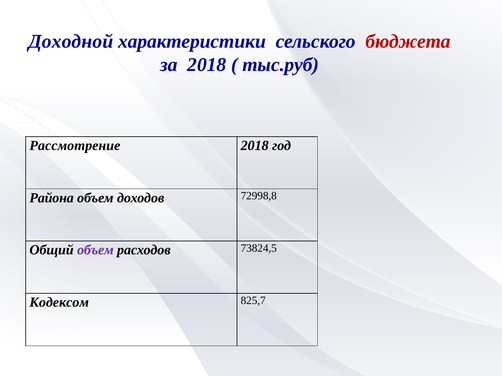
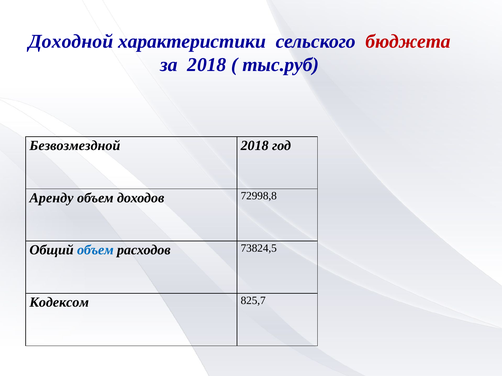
Рассмотрение: Рассмотрение -> Безвозмездной
Района: Района -> Аренду
объем at (95, 250) colour: purple -> blue
